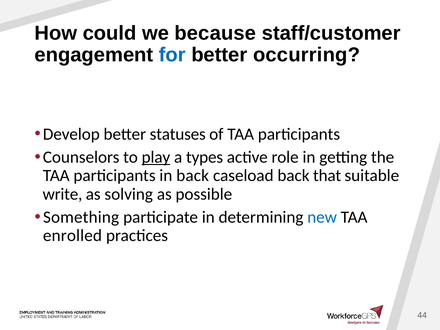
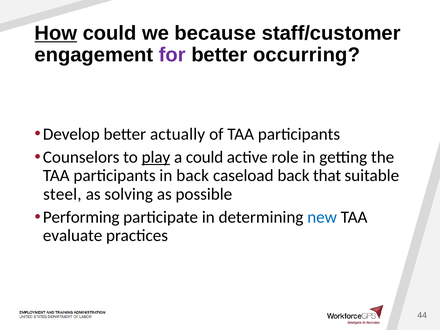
How underline: none -> present
for colour: blue -> purple
statuses: statuses -> actually
a types: types -> could
write: write -> steel
Something: Something -> Performing
enrolled: enrolled -> evaluate
